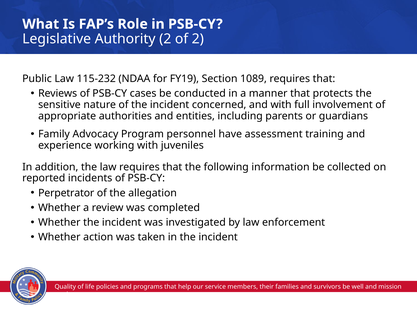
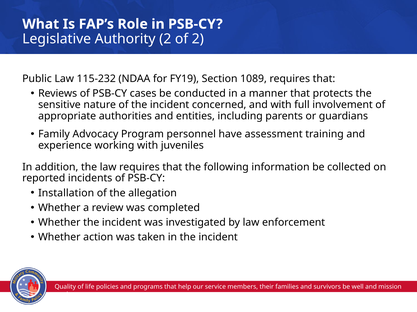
Perpetrator: Perpetrator -> Installation
